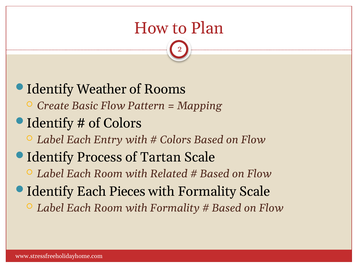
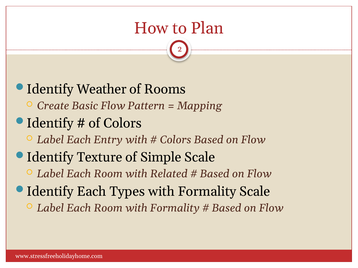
Process: Process -> Texture
Tartan: Tartan -> Simple
Pieces: Pieces -> Types
